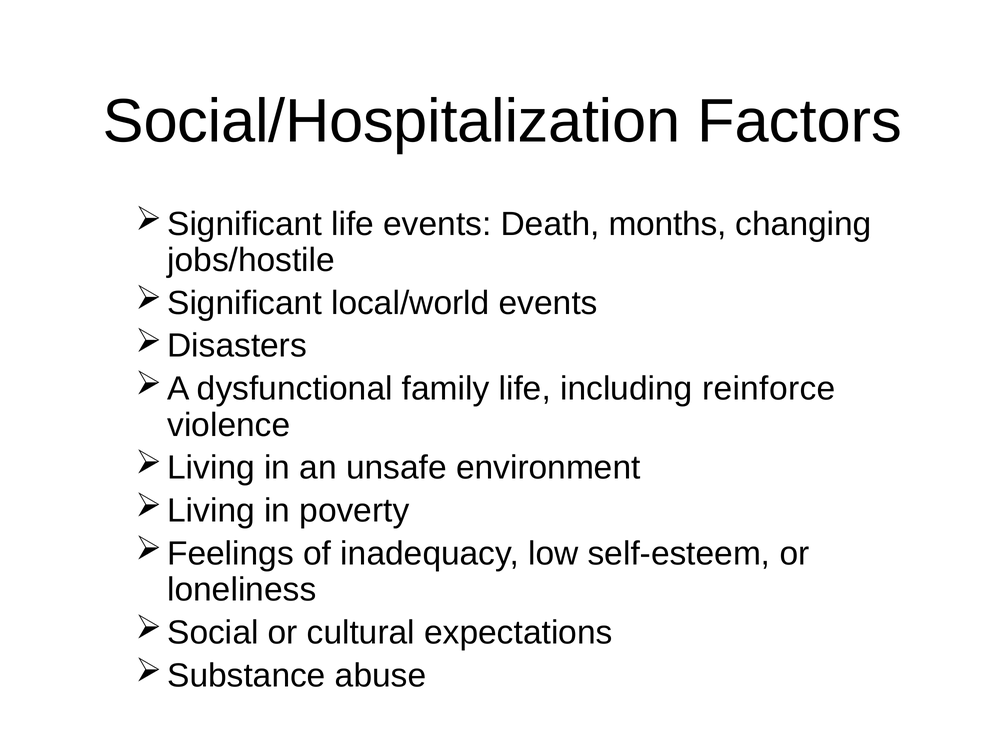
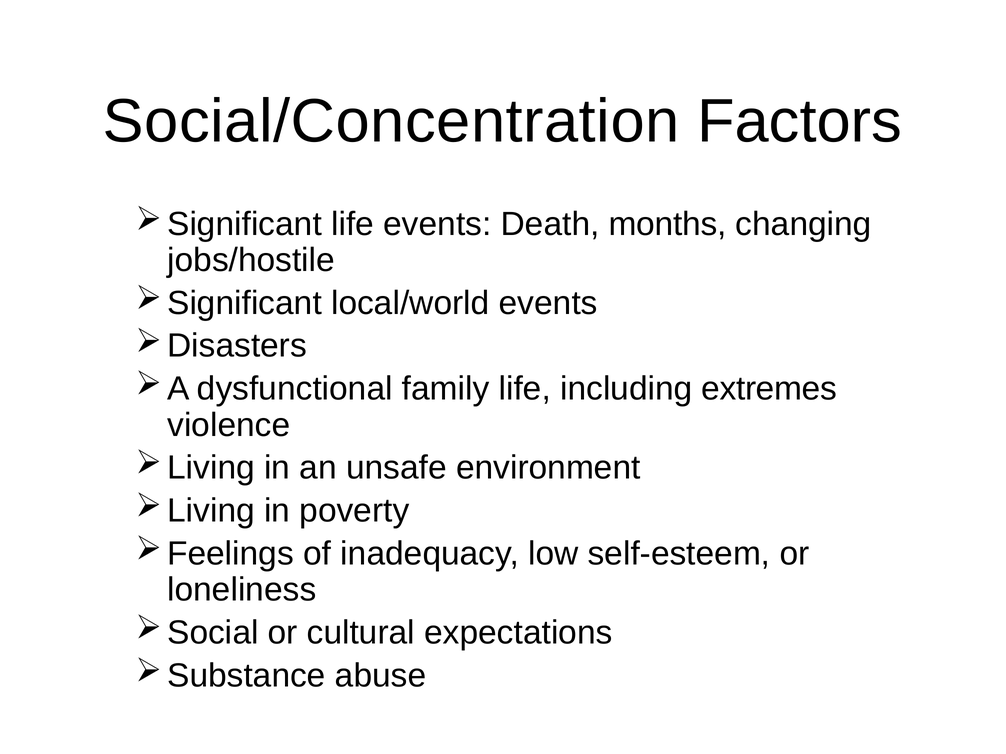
Social/Hospitalization: Social/Hospitalization -> Social/Concentration
reinforce: reinforce -> extremes
